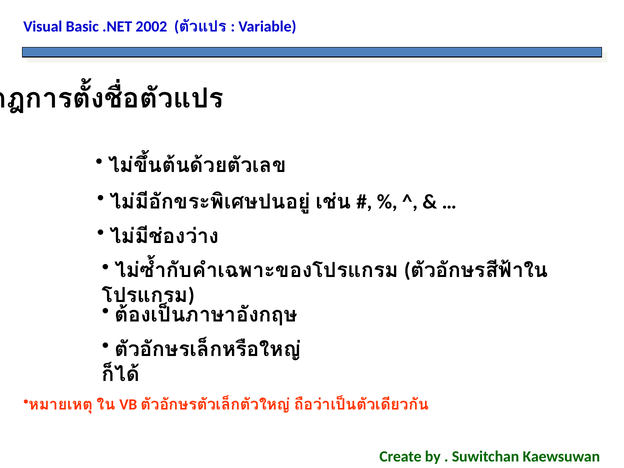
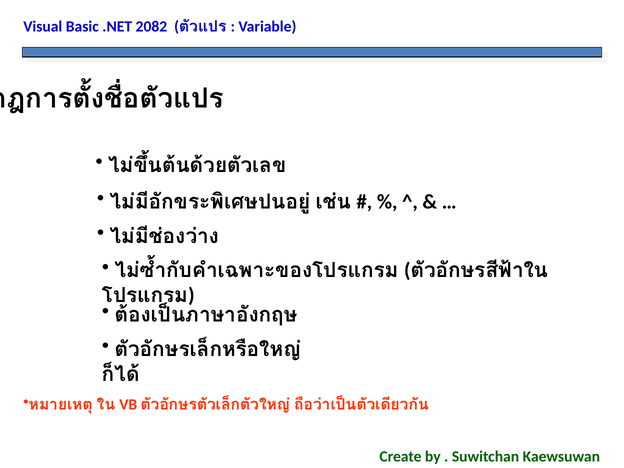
2002: 2002 -> 2082
